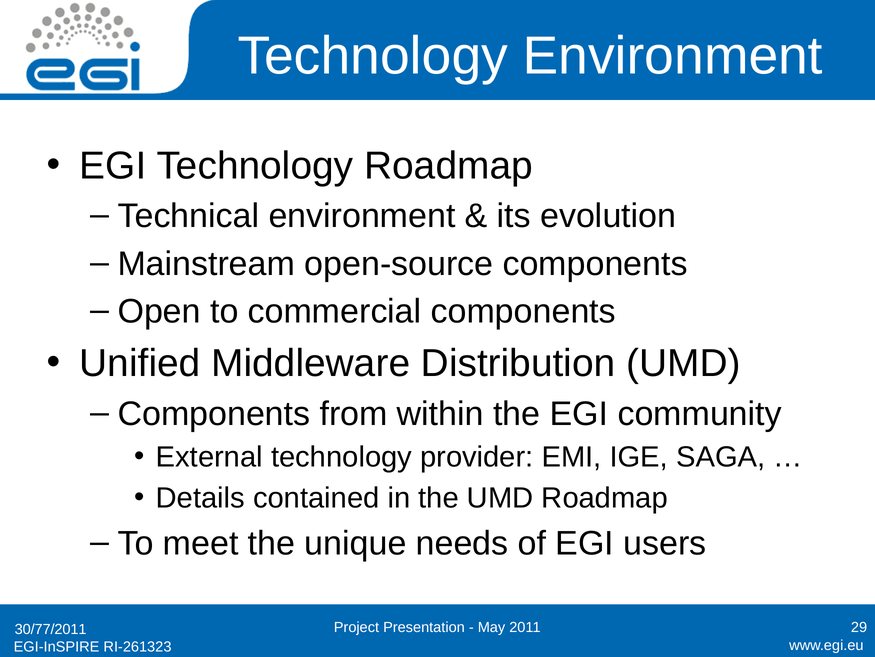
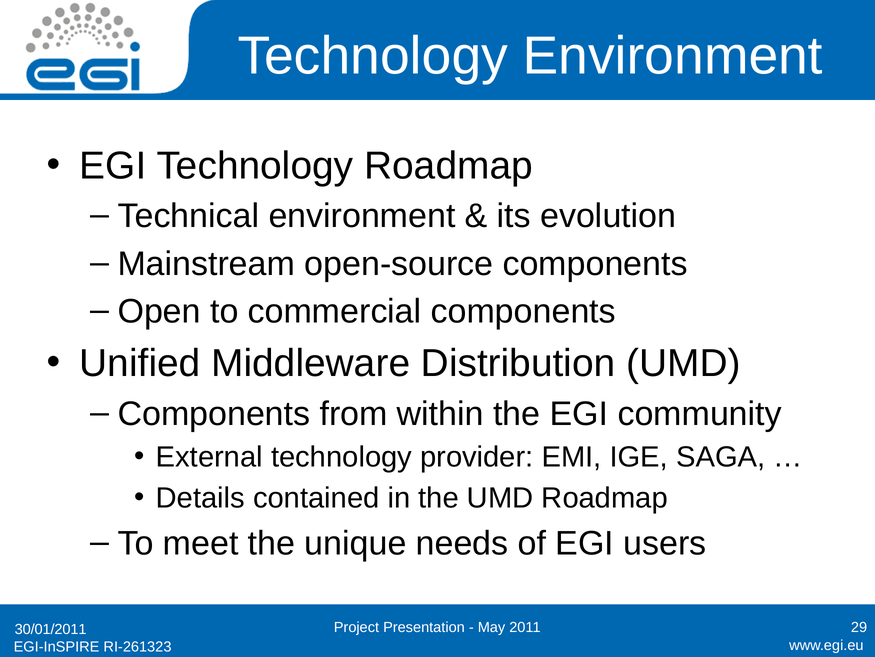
30/77/2011: 30/77/2011 -> 30/01/2011
